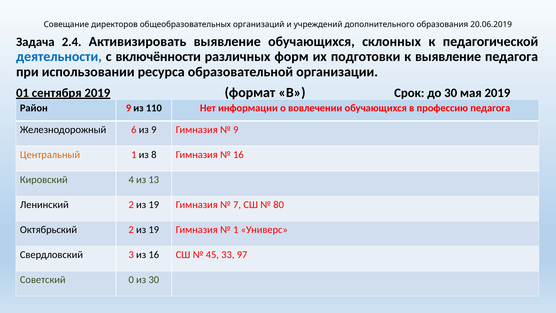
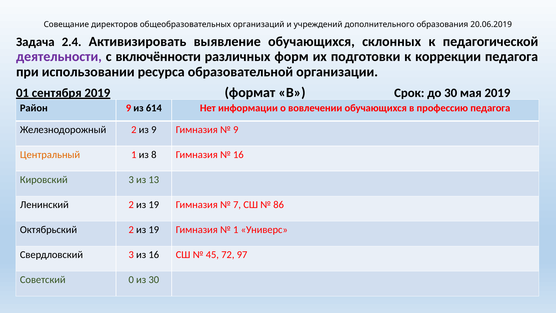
деятельности colour: blue -> purple
к выявление: выявление -> коррекции
110: 110 -> 614
Железнодорожный 6: 6 -> 2
Кировский 4: 4 -> 3
80: 80 -> 86
33: 33 -> 72
